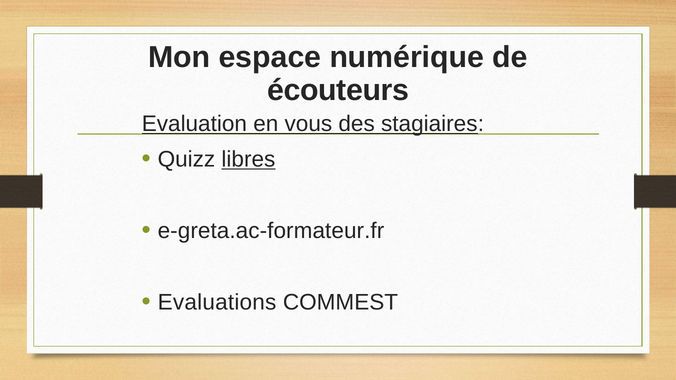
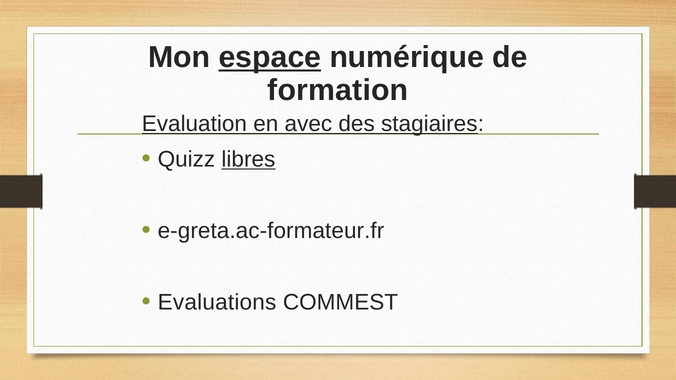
espace underline: none -> present
écouteurs: écouteurs -> formation
vous: vous -> avec
